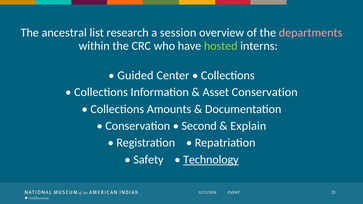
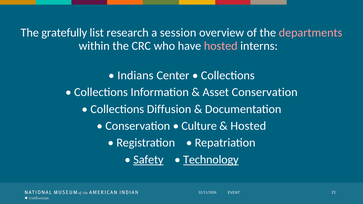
ancestral: ancestral -> gratefully
hosted at (221, 46) colour: light green -> pink
Guided: Guided -> Indians
Amounts: Amounts -> Diffusion
Second: Second -> Culture
Explain at (248, 126): Explain -> Hosted
Safety underline: none -> present
